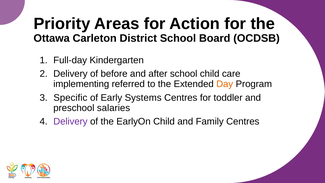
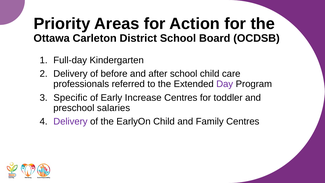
implementing: implementing -> professionals
Day colour: orange -> purple
Systems: Systems -> Increase
